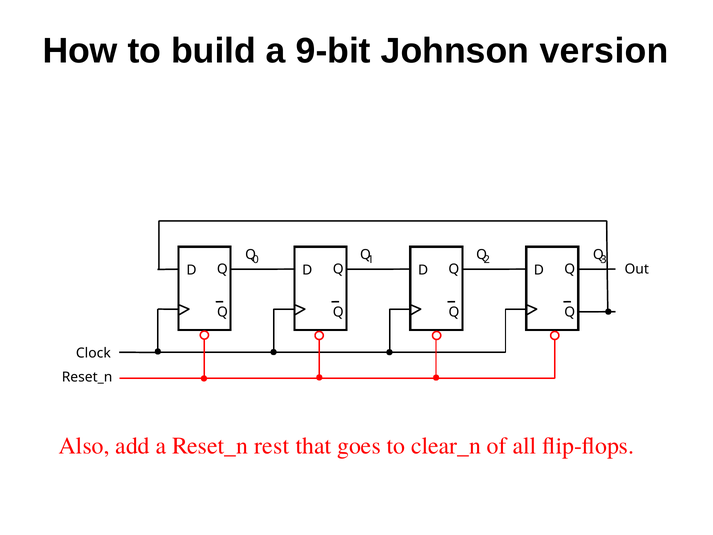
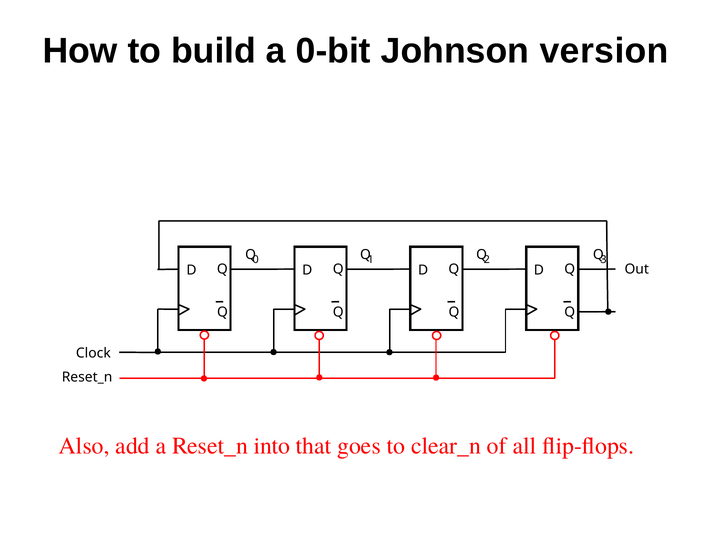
9-bit: 9-bit -> 0-bit
rest: rest -> into
